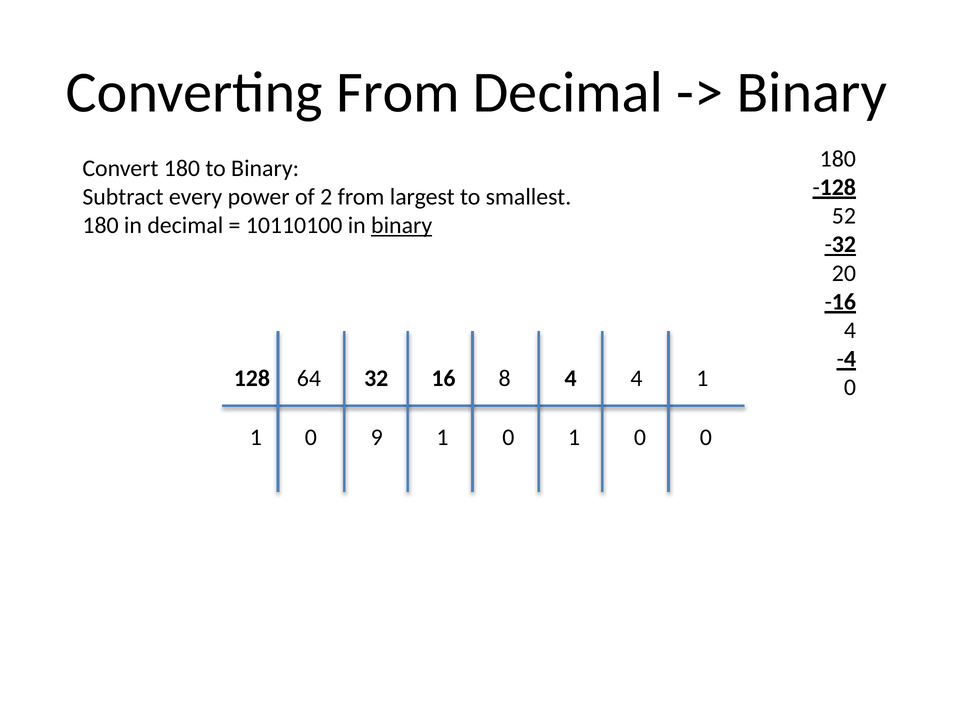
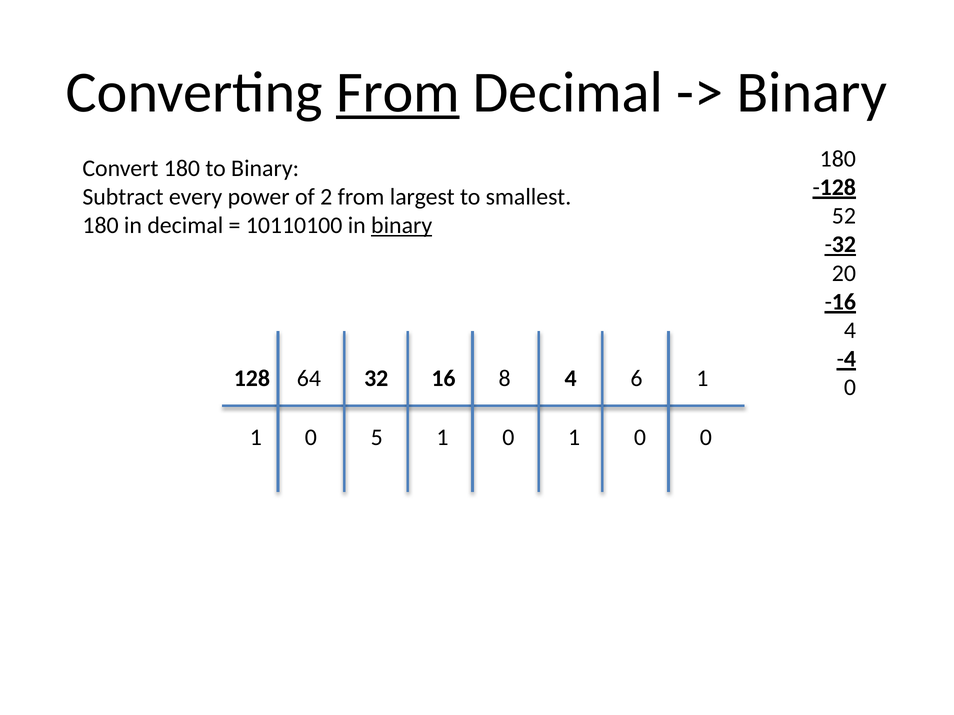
From at (398, 92) underline: none -> present
4 4: 4 -> 6
9: 9 -> 5
